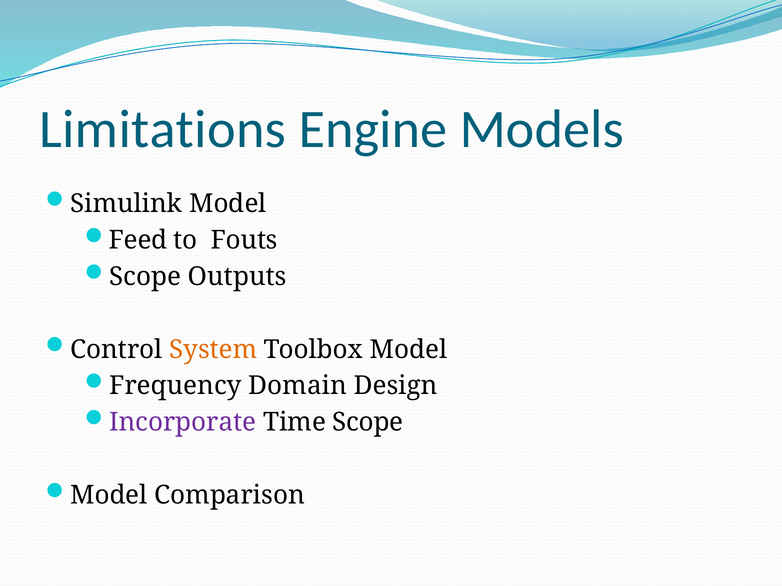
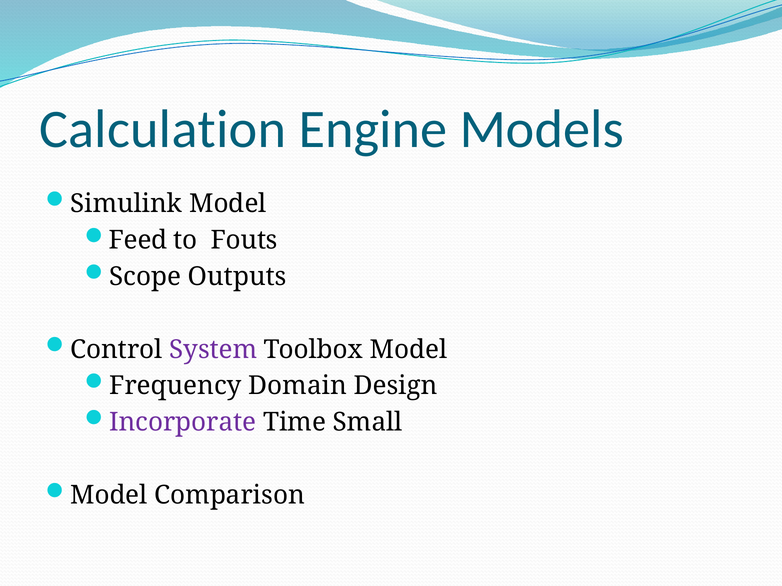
Limitations: Limitations -> Calculation
System colour: orange -> purple
Time Scope: Scope -> Small
